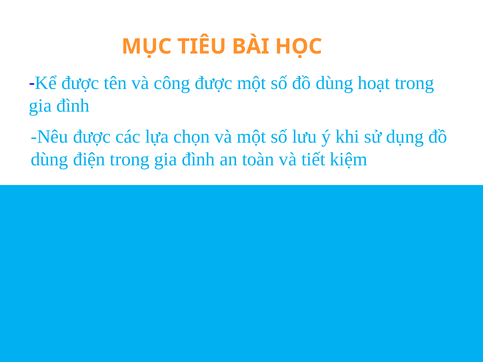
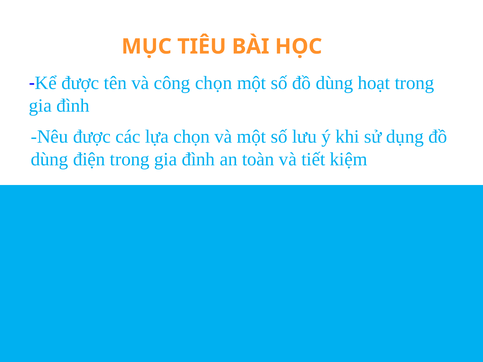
công được: được -> chọn
